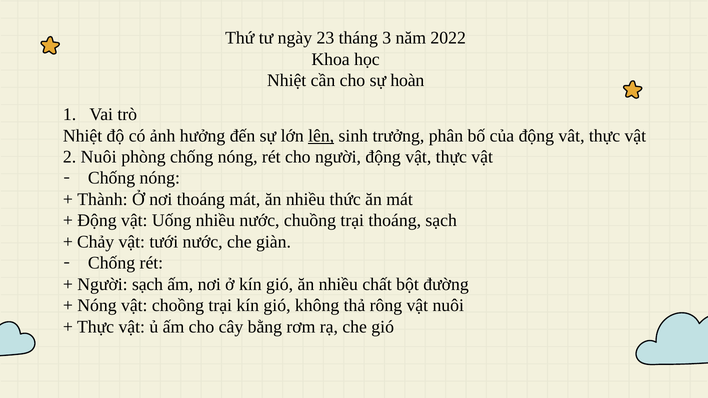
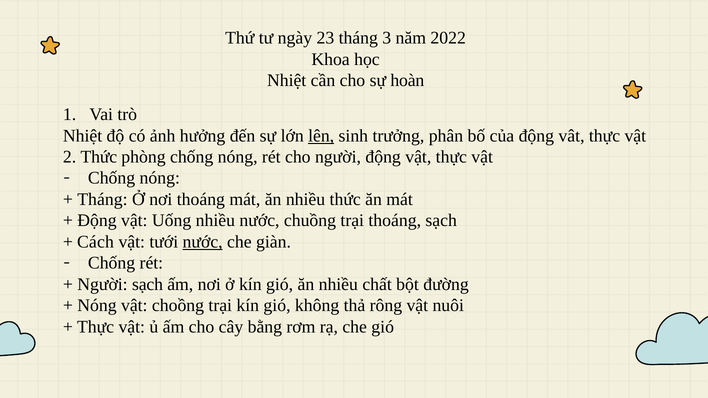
2 Nuôi: Nuôi -> Thức
Thành at (102, 199): Thành -> Tháng
Chảy: Chảy -> Cách
nước at (203, 242) underline: none -> present
